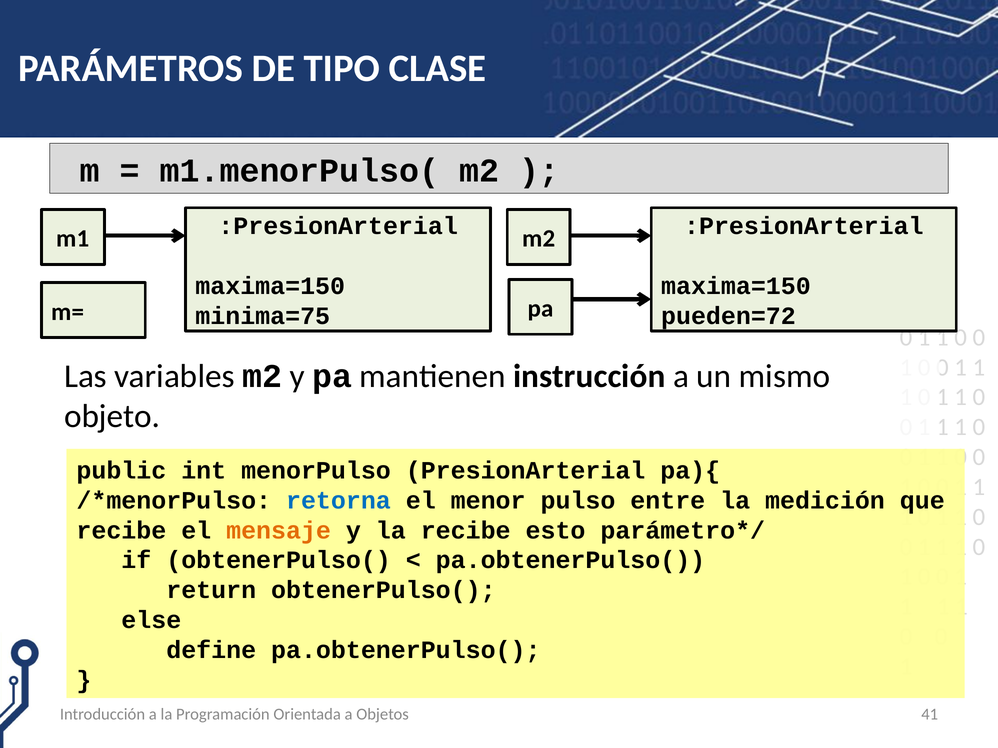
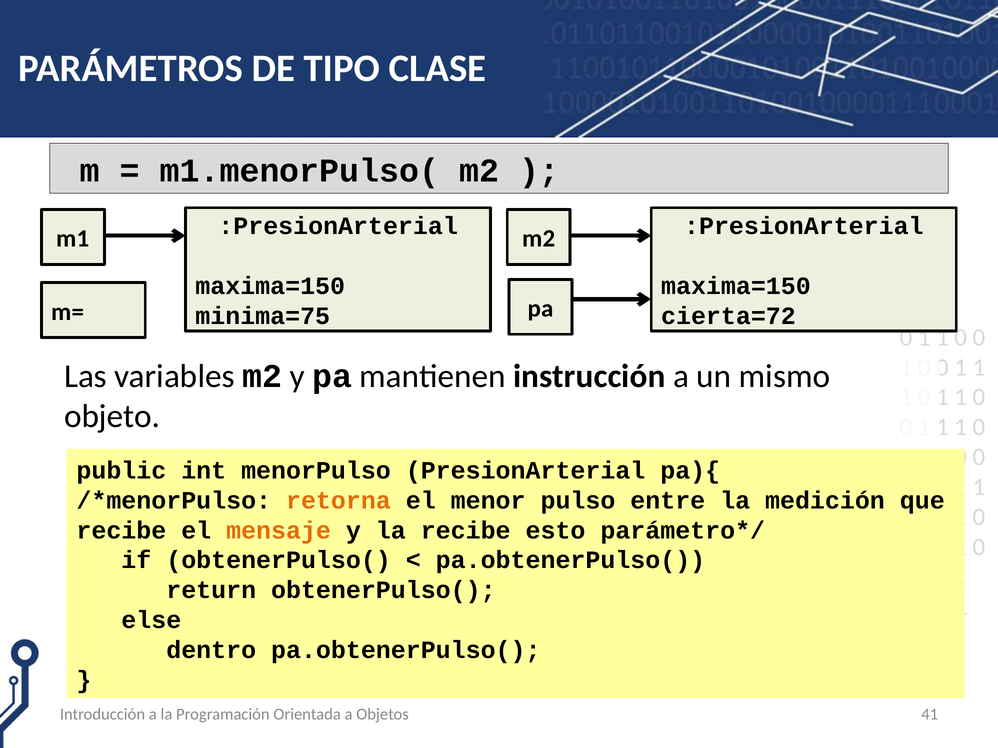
pueden=72: pueden=72 -> cierta=72
retorna colour: blue -> orange
define: define -> dentro
